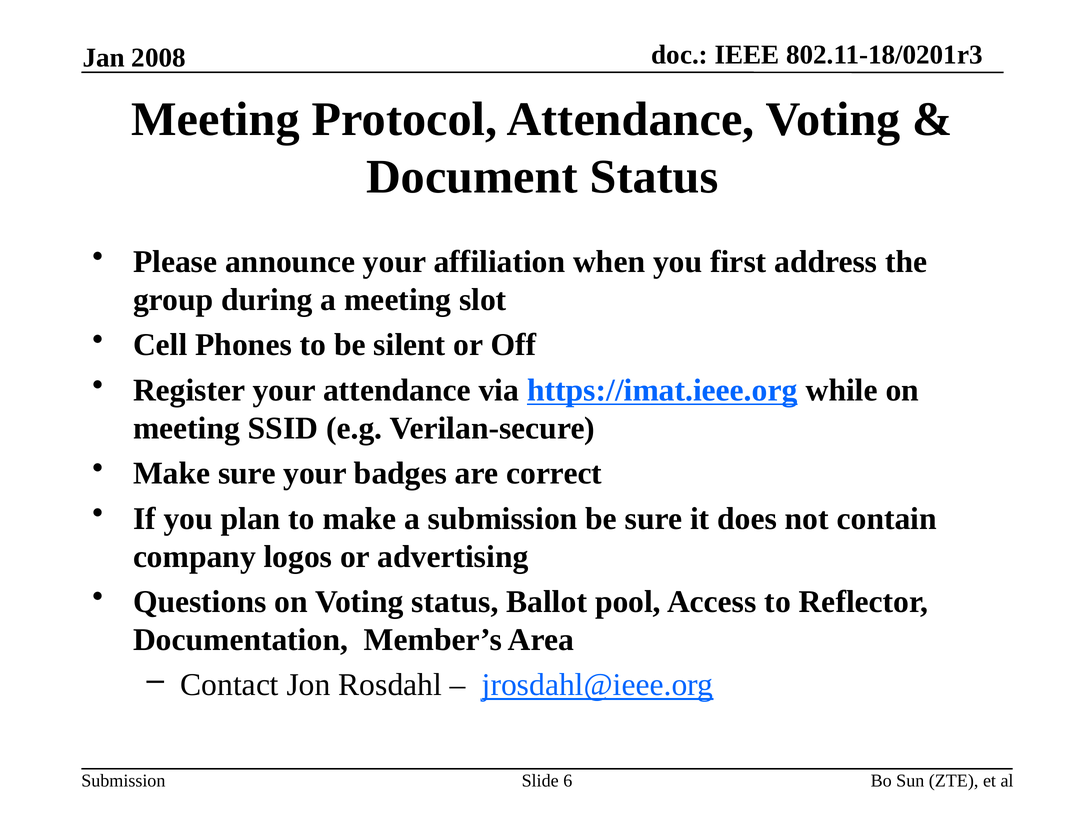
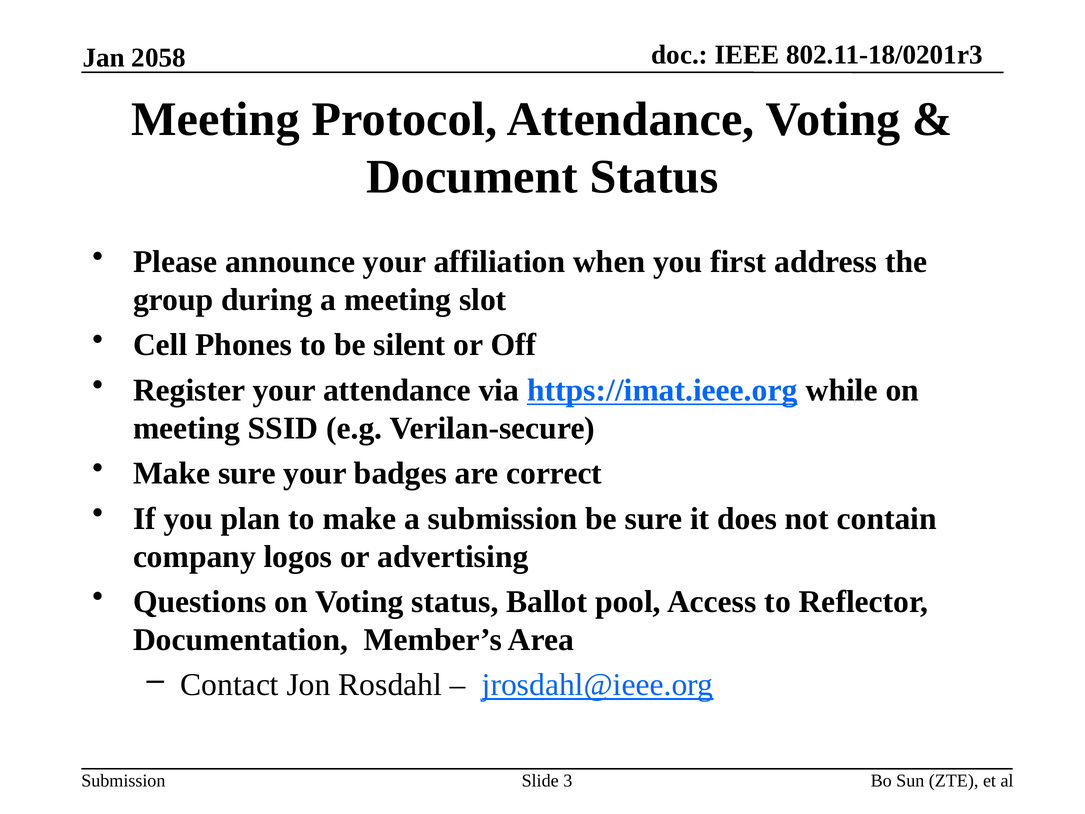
2008: 2008 -> 2058
6: 6 -> 3
